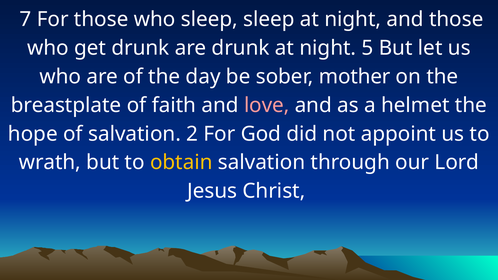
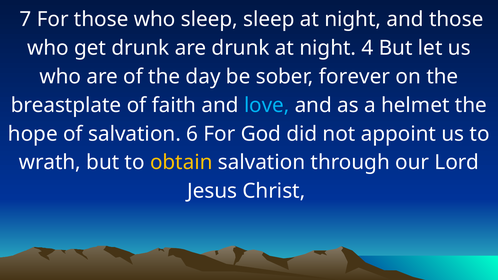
5: 5 -> 4
mother: mother -> forever
love colour: pink -> light blue
2: 2 -> 6
